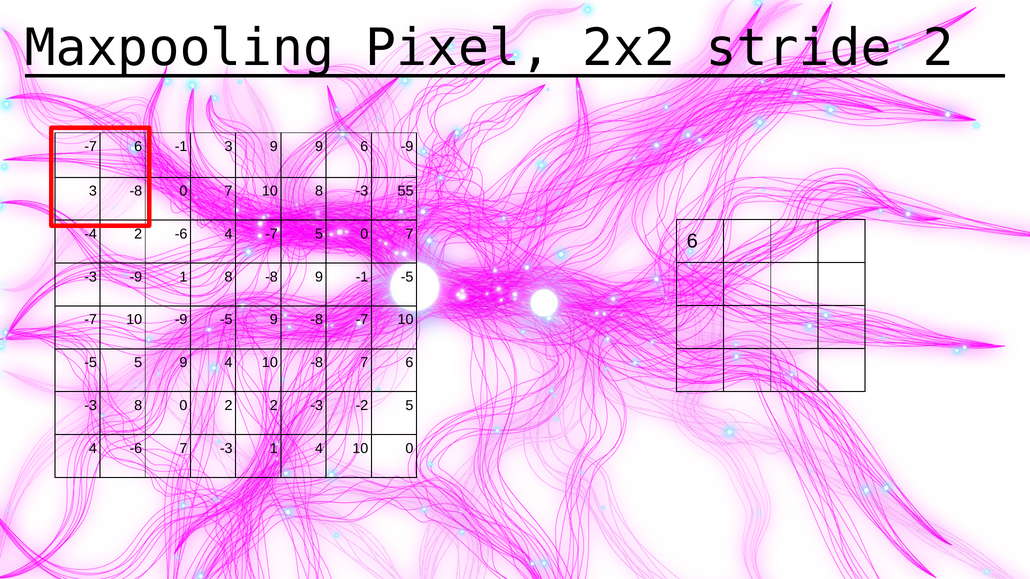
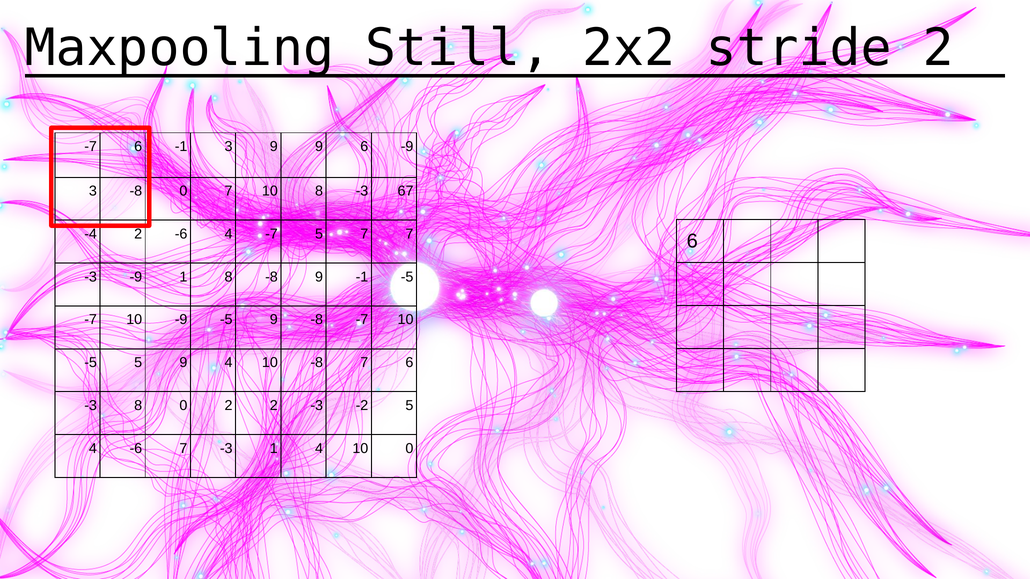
Pixel: Pixel -> Still
55: 55 -> 67
5 0: 0 -> 7
